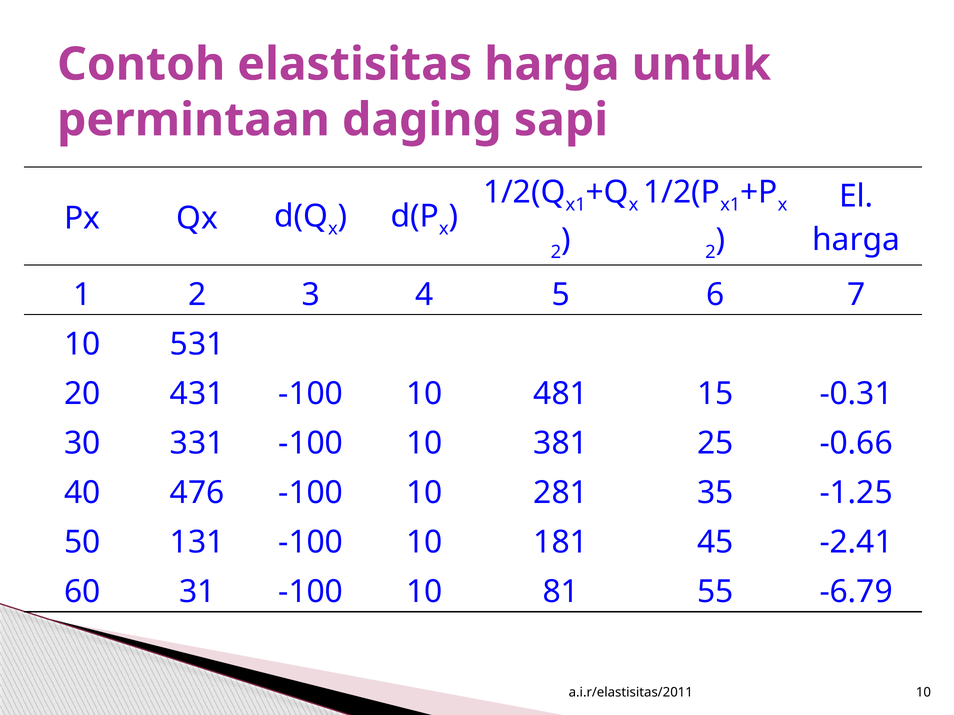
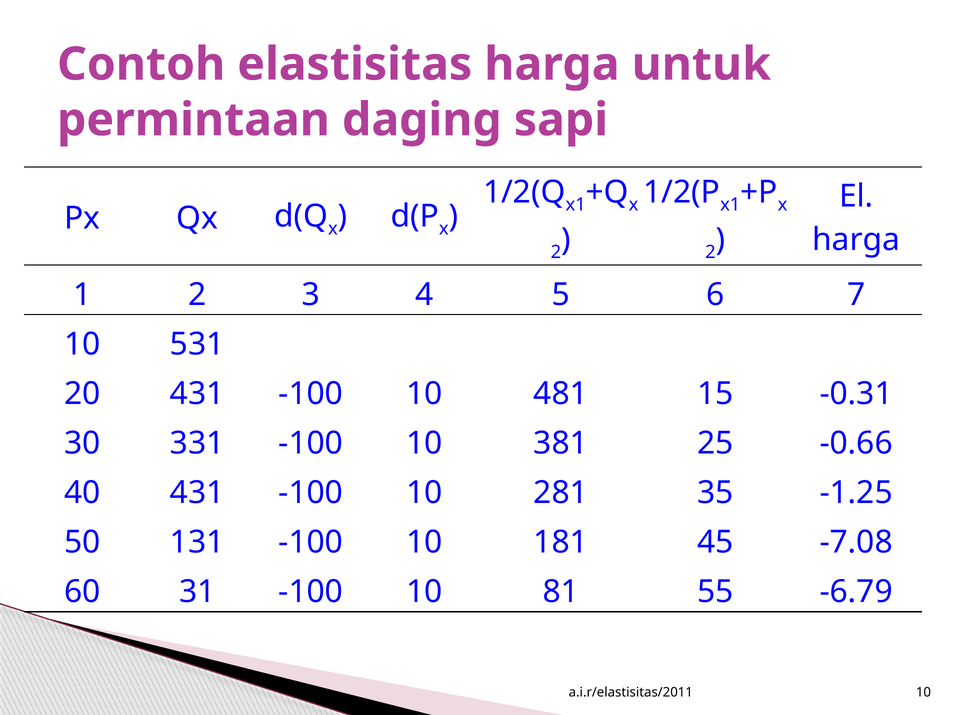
40 476: 476 -> 431
-2.41: -2.41 -> -7.08
